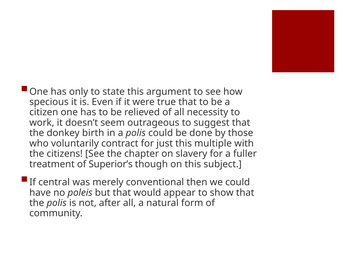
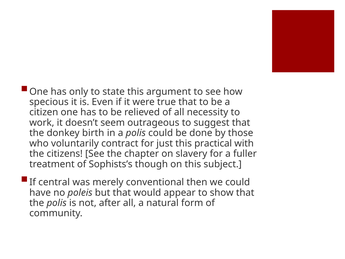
multiple: multiple -> practical
Superior’s: Superior’s -> Sophists’s
